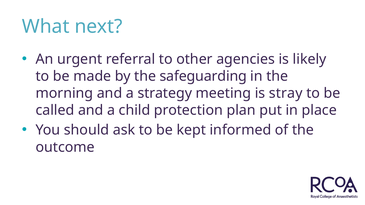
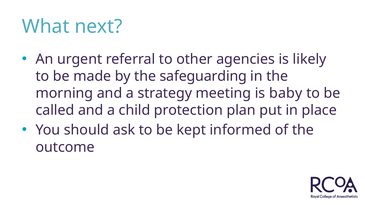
stray: stray -> baby
